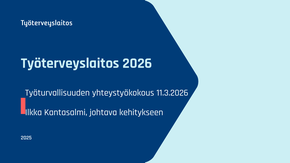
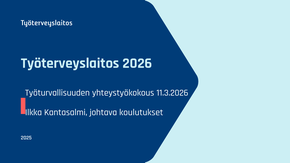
kehitykseen: kehitykseen -> koulutukset
